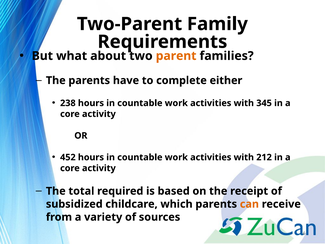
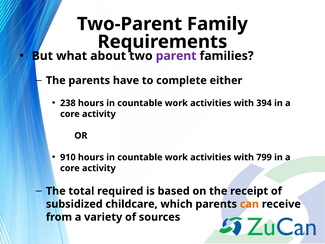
parent colour: orange -> purple
345: 345 -> 394
452: 452 -> 910
212: 212 -> 799
